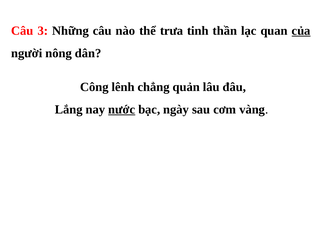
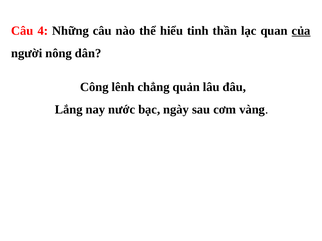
3: 3 -> 4
trưa: trưa -> hiểu
nước underline: present -> none
